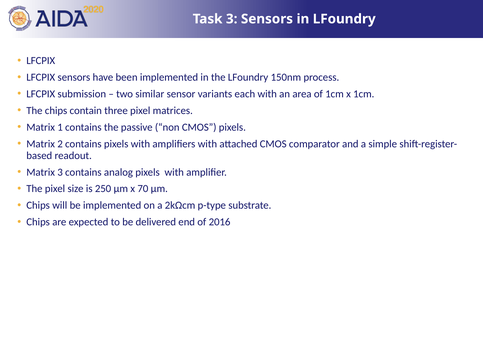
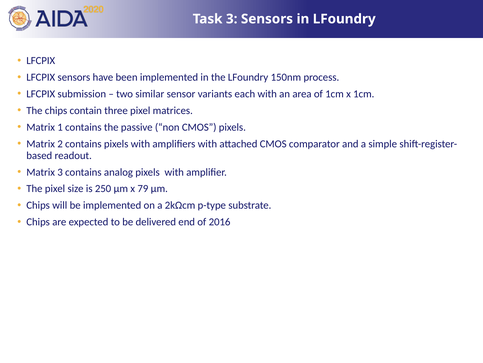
70: 70 -> 79
